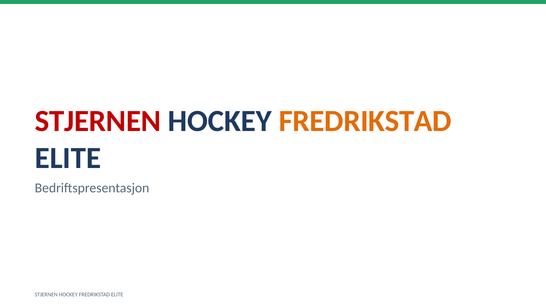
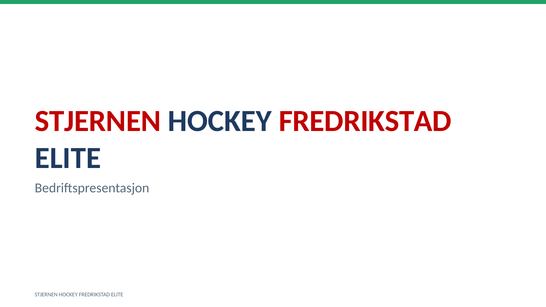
FREDRIKSTAD at (365, 121) colour: orange -> red
